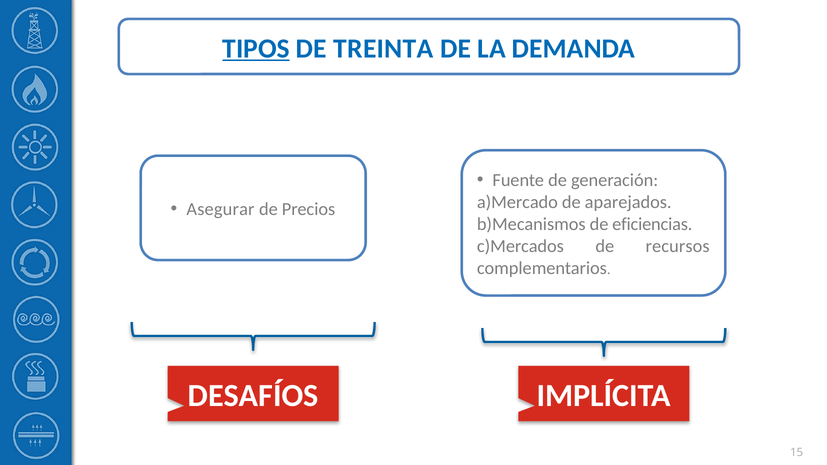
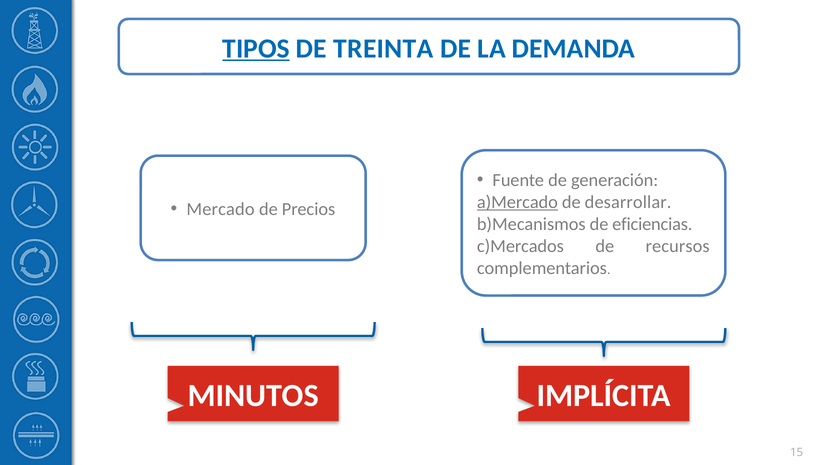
a)Mercado underline: none -> present
aparejados: aparejados -> desarrollar
Asegurar: Asegurar -> Mercado
DESAFÍOS: DESAFÍOS -> MINUTOS
